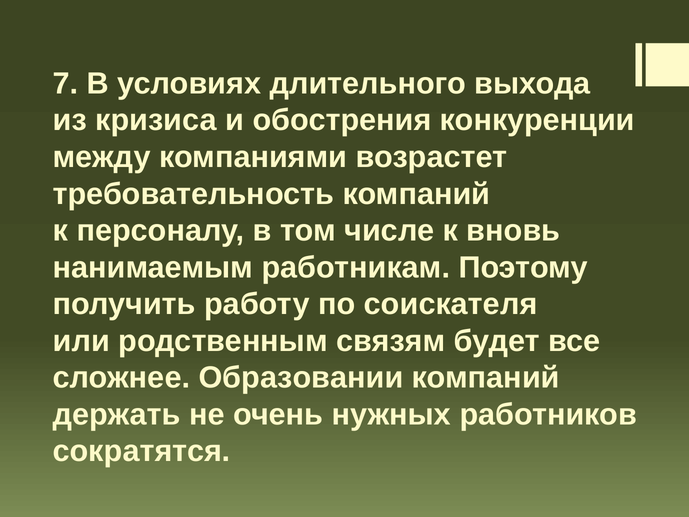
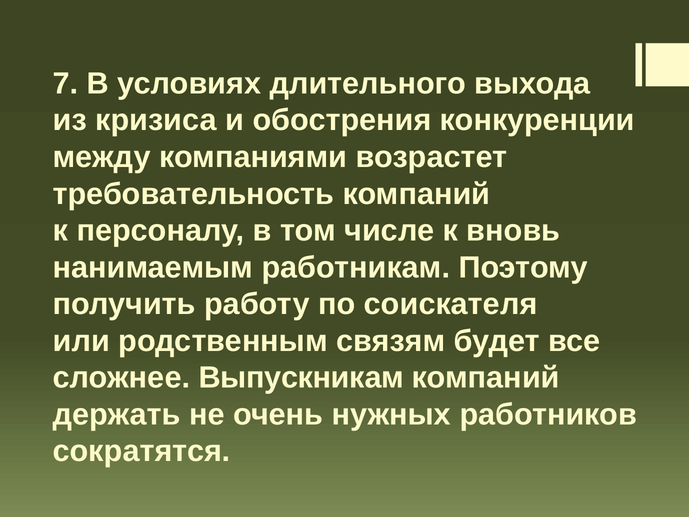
Образовании: Образовании -> Выпускникам
